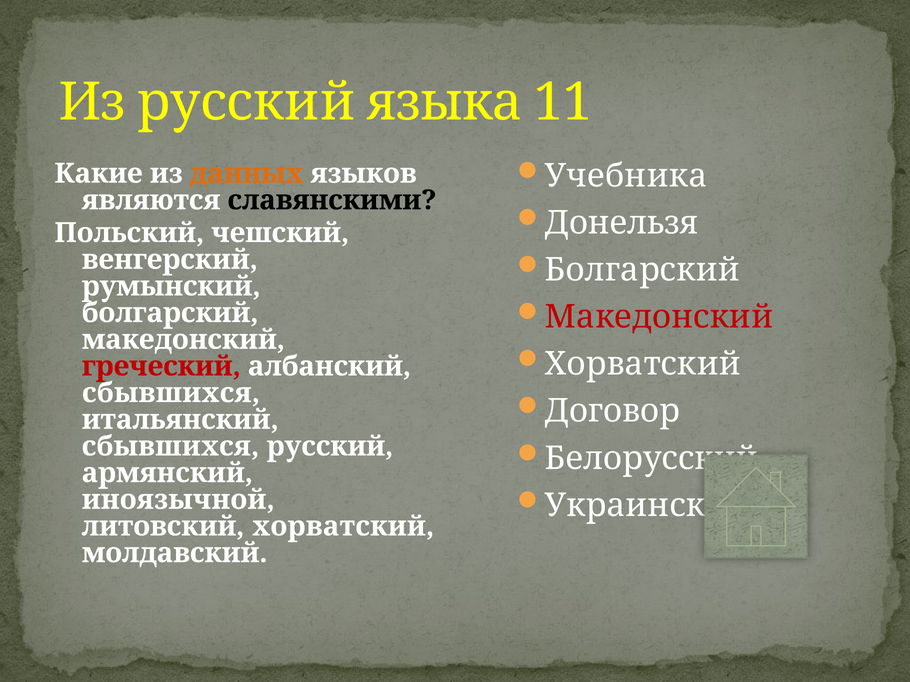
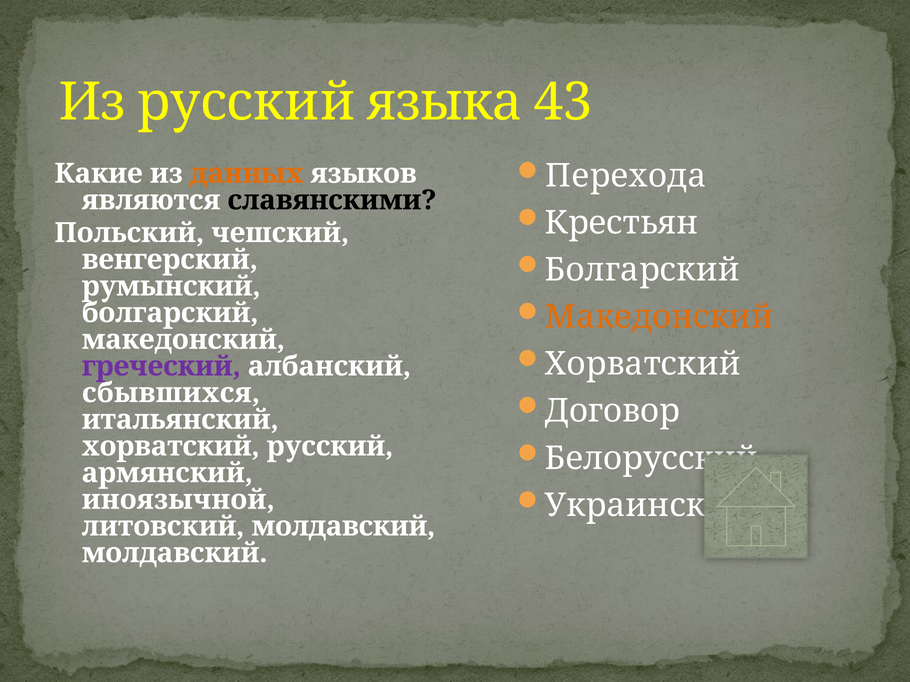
11: 11 -> 43
Учебника: Учебника -> Перехода
Донельзя: Донельзя -> Крестьян
Македонский at (659, 317) colour: red -> orange
греческий colour: red -> purple
сбывшихся at (171, 447): сбывшихся -> хорватский
литовский хорватский: хорватский -> молдавский
